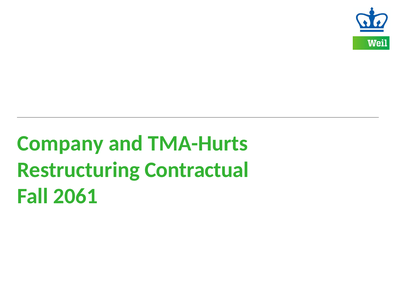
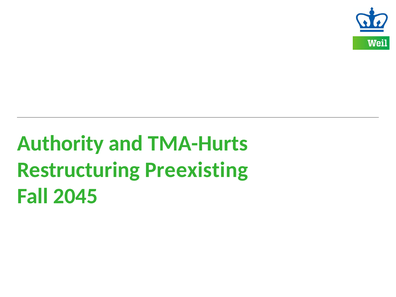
Company: Company -> Authority
Contractual: Contractual -> Preexisting
2061: 2061 -> 2045
